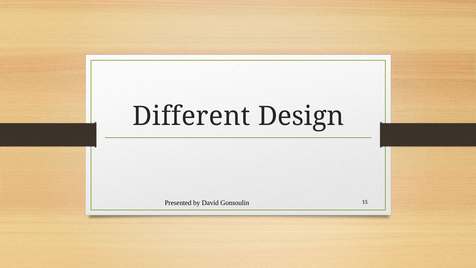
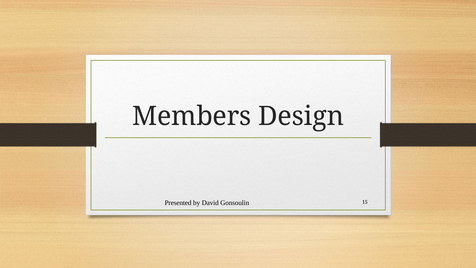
Different: Different -> Members
